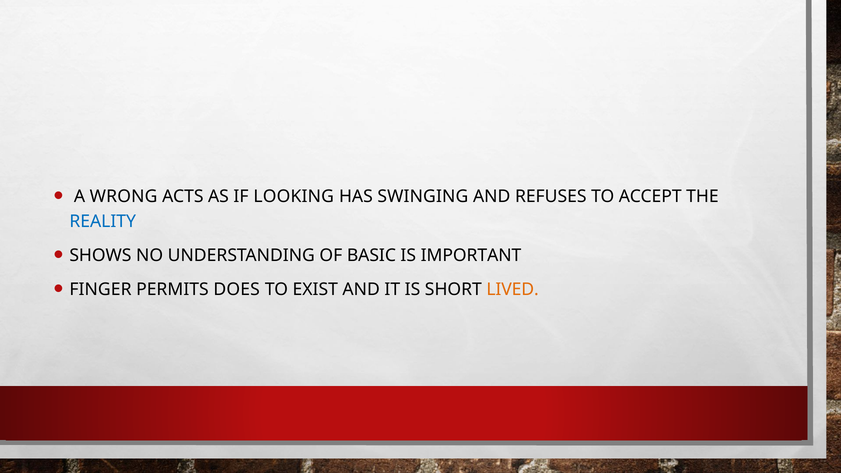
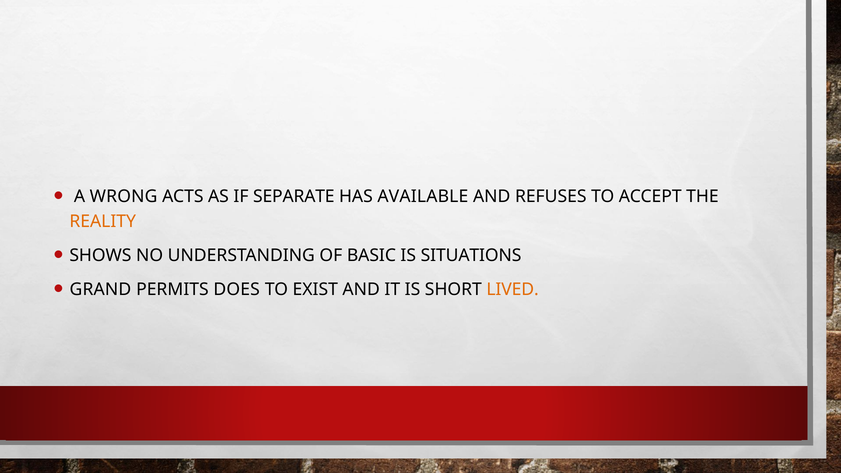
LOOKING: LOOKING -> SEPARATE
SWINGING: SWINGING -> AVAILABLE
REALITY colour: blue -> orange
IMPORTANT: IMPORTANT -> SITUATIONS
FINGER: FINGER -> GRAND
